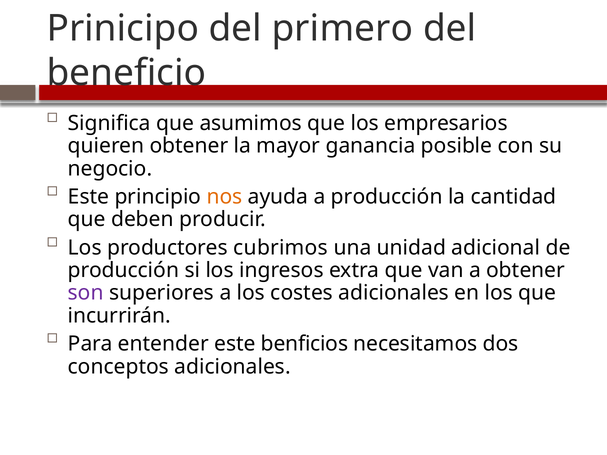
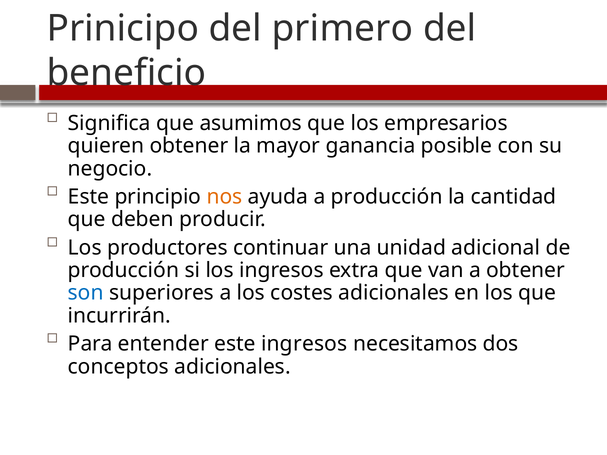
cubrimos: cubrimos -> continuar
son colour: purple -> blue
este benficios: benficios -> ingresos
